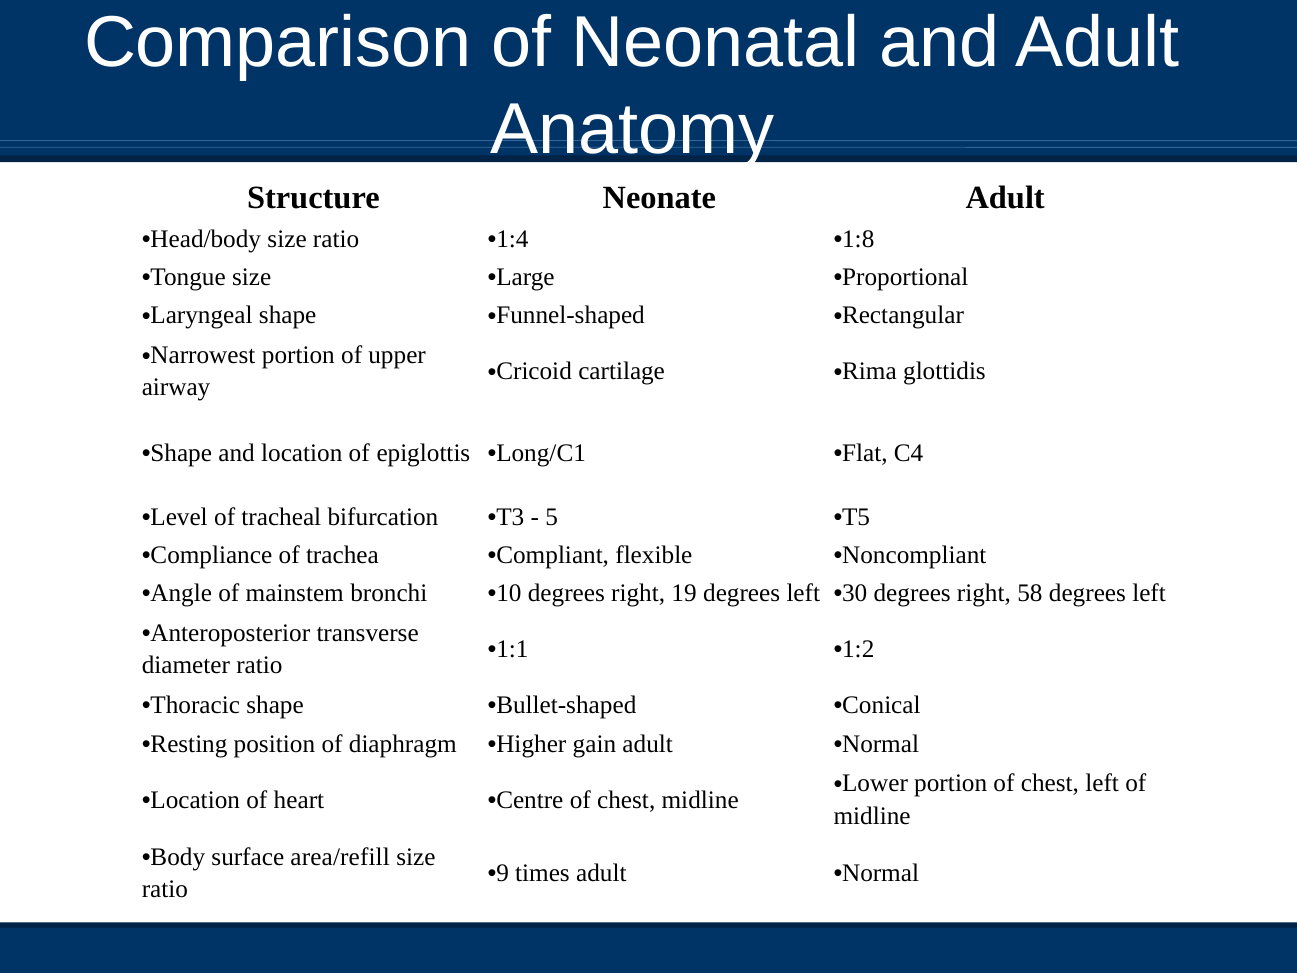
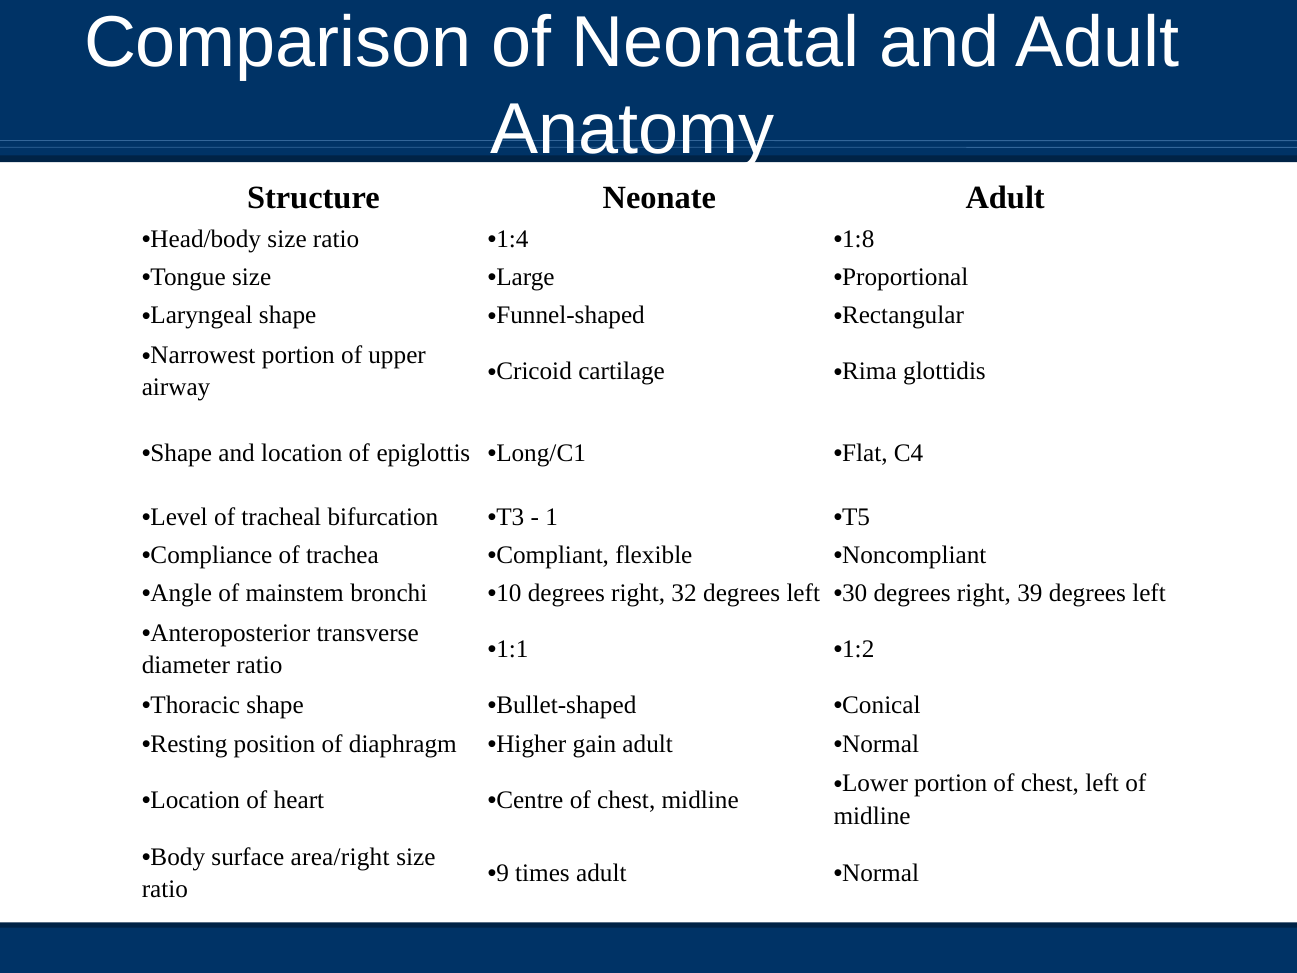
5: 5 -> 1
19: 19 -> 32
58: 58 -> 39
area/refill: area/refill -> area/right
